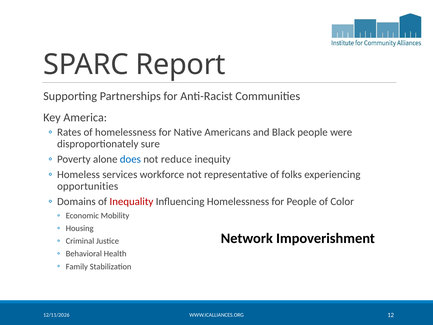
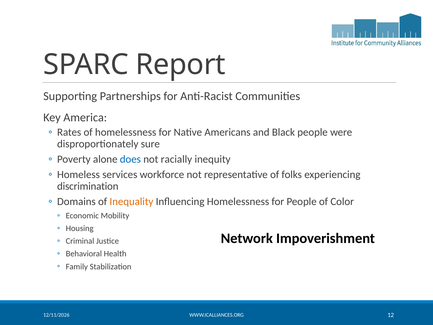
reduce: reduce -> racially
opportunities: opportunities -> discrimination
Inequality colour: red -> orange
